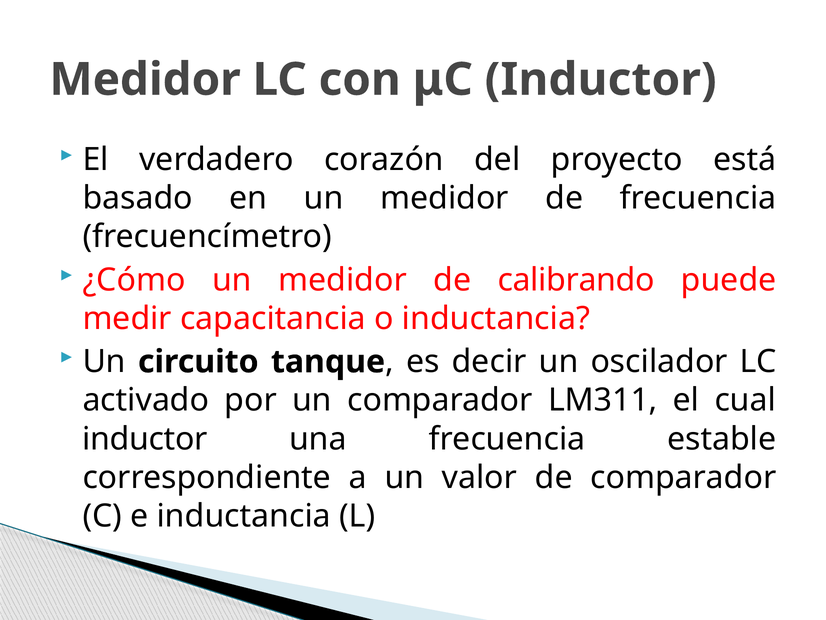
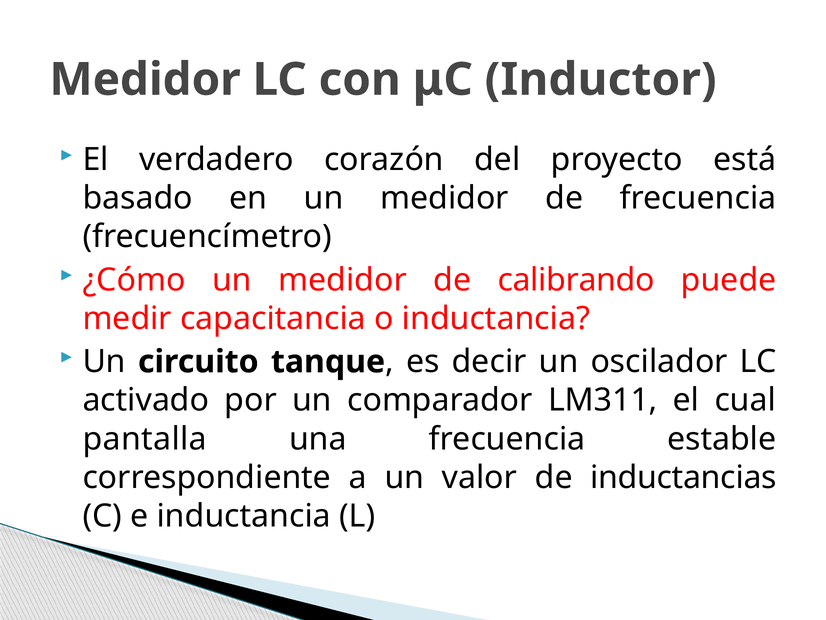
inductor at (145, 439): inductor -> pantalla
de comparador: comparador -> inductancias
